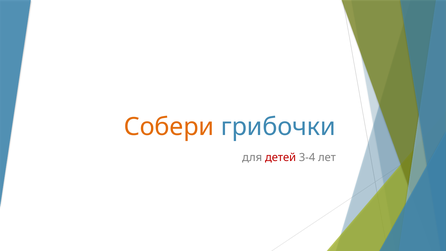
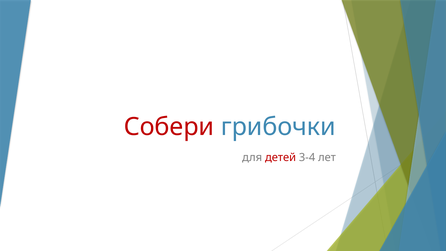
Собери colour: orange -> red
